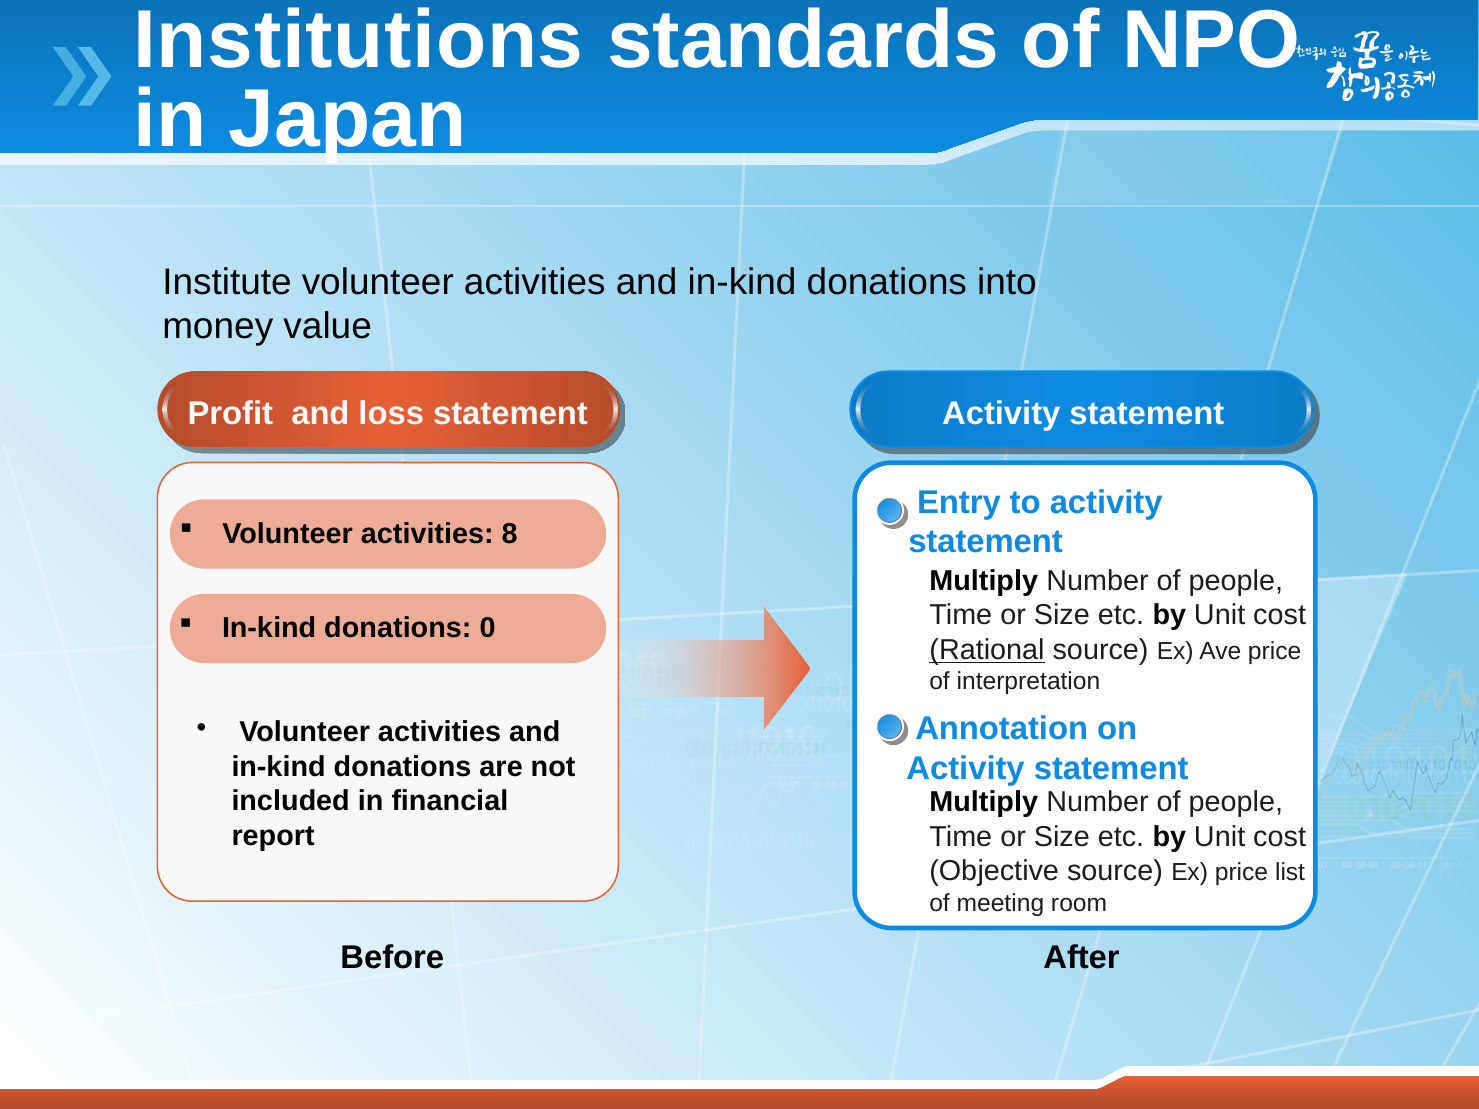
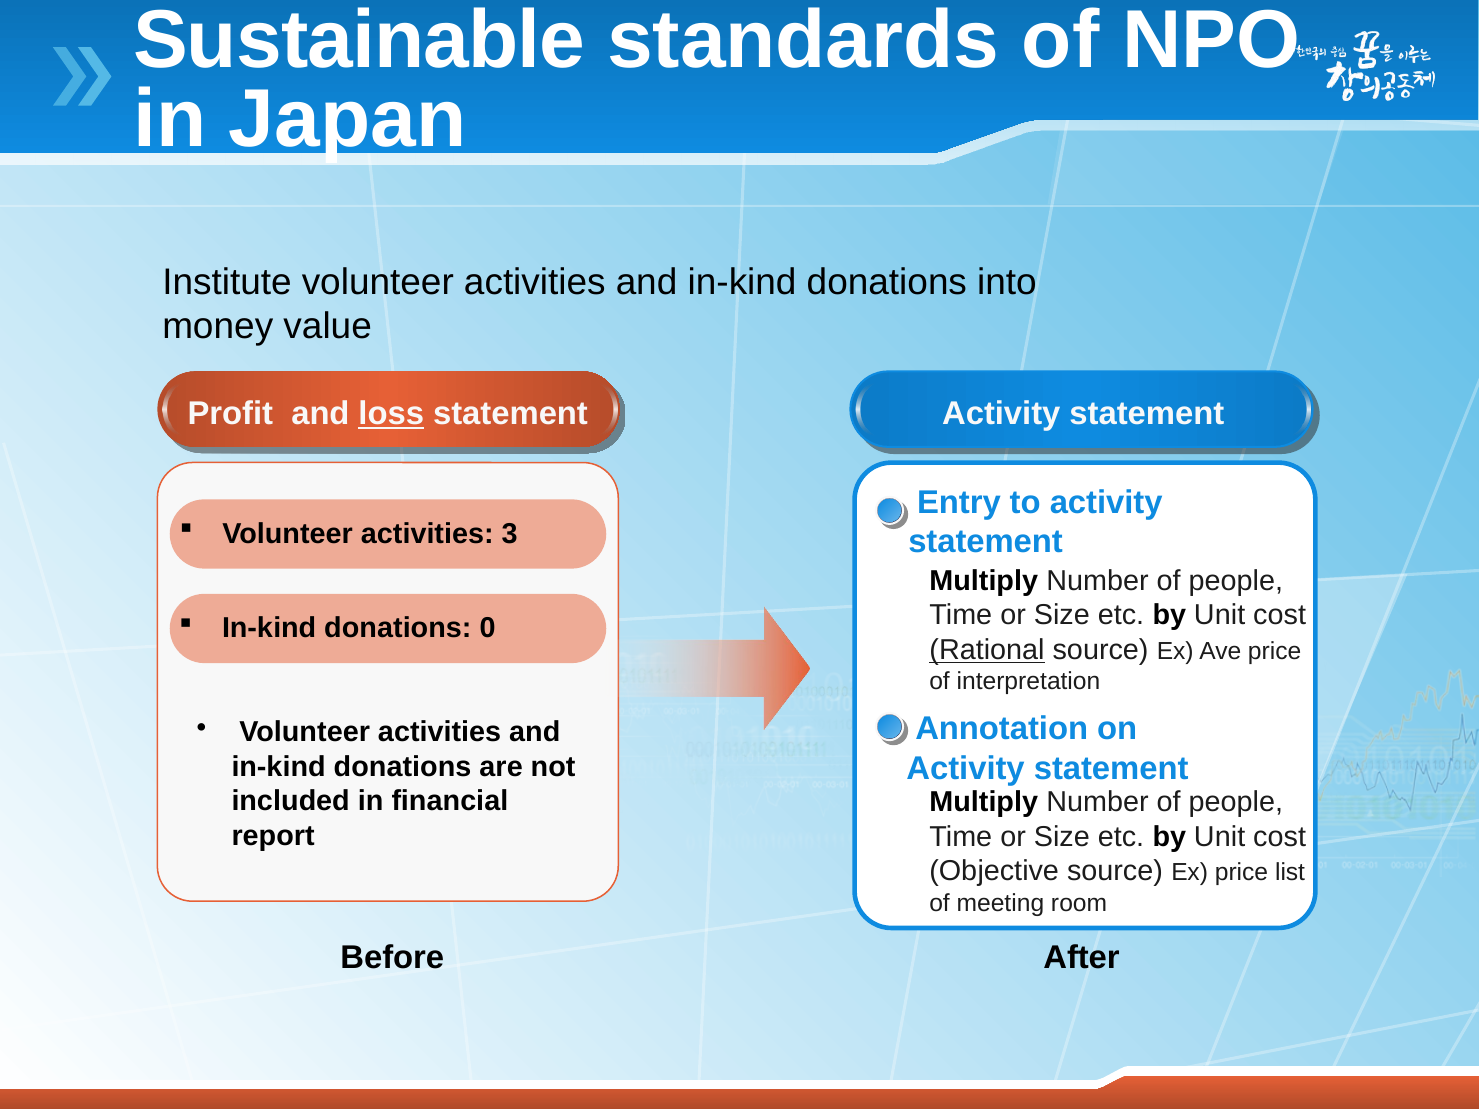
Institutions: Institutions -> Sustainable
loss underline: none -> present
8: 8 -> 3
